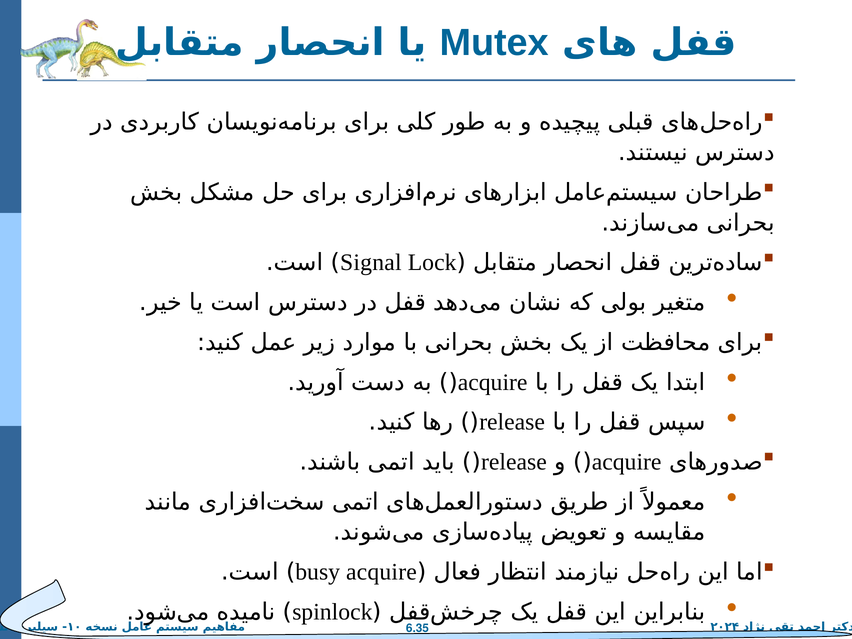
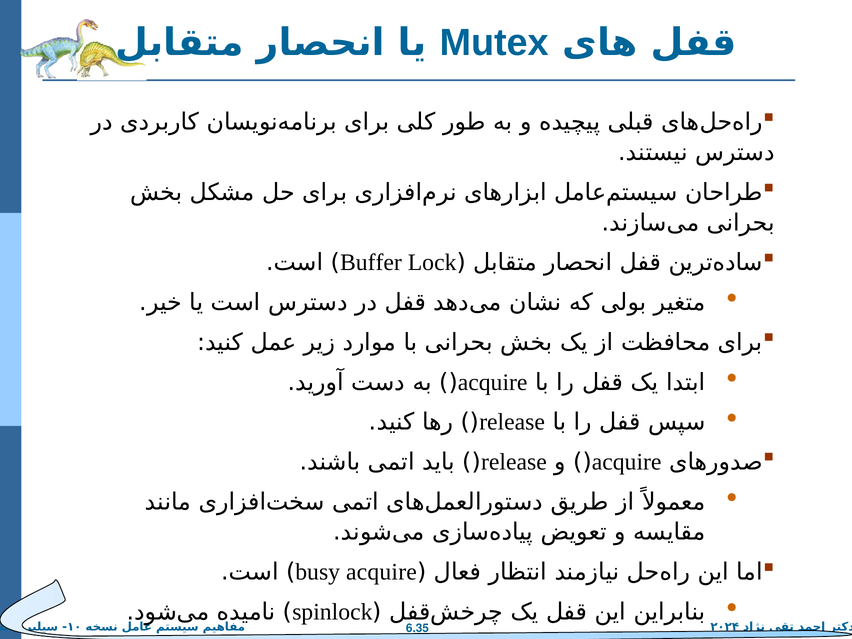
Signal: Signal -> Buffer
